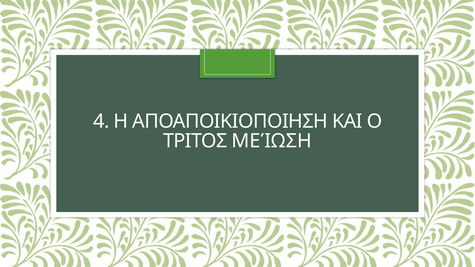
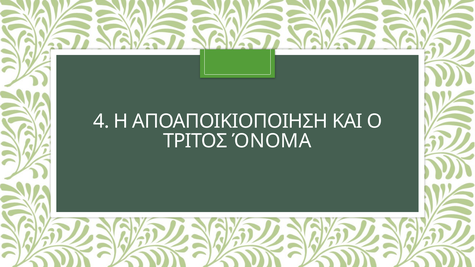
ΜΕΊΩΣΗ: ΜΕΊΩΣΗ -> ΌΝΟΜΑ
